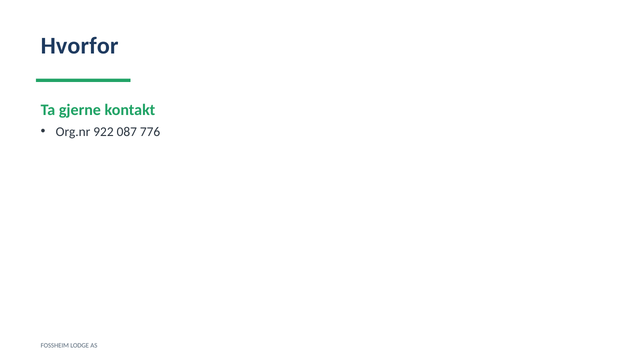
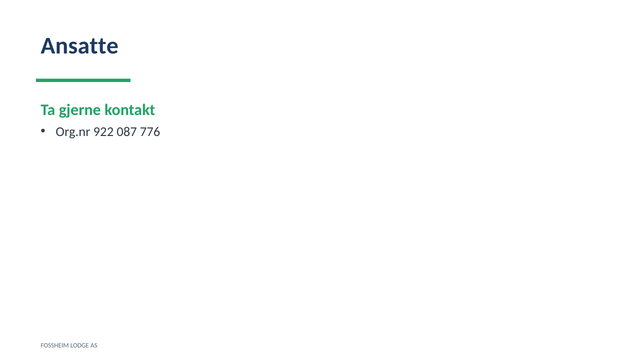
Hvorfor: Hvorfor -> Ansatte
